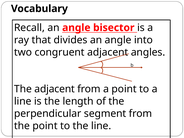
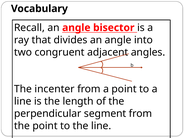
The adjacent: adjacent -> incenter
